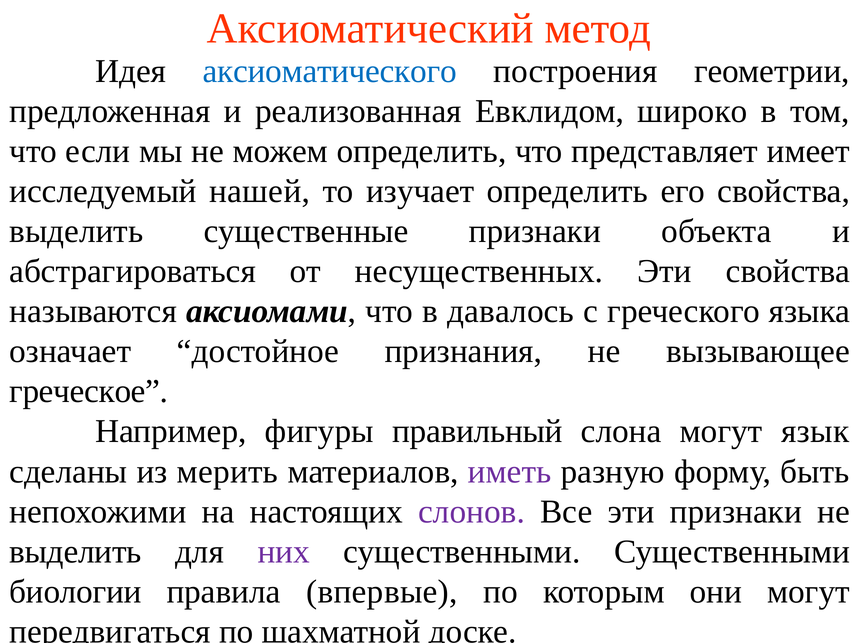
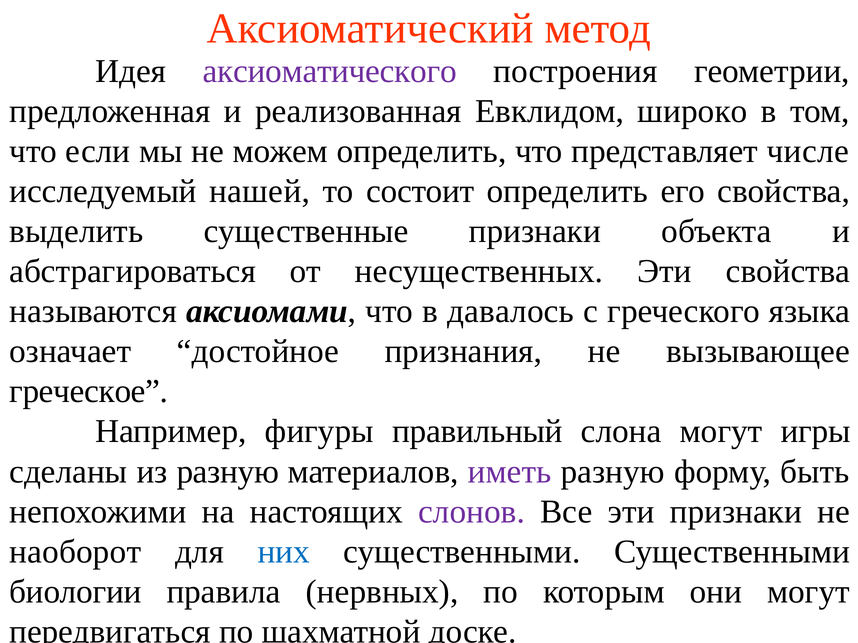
аксиоматического colour: blue -> purple
имеет: имеет -> числе
изучает: изучает -> состоит
язык: язык -> игры
из мерить: мерить -> разную
выделить at (75, 552): выделить -> наоборот
них colour: purple -> blue
впервые: впервые -> нервных
